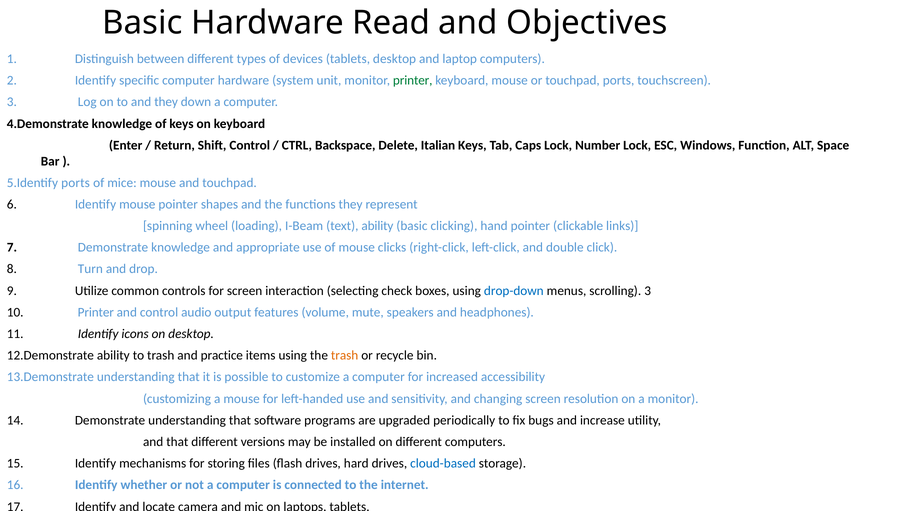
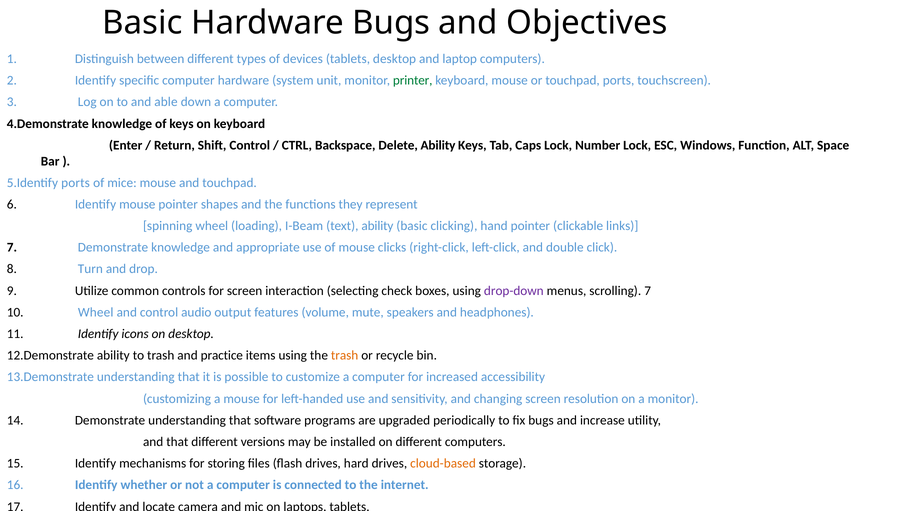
Hardware Read: Read -> Bugs
and they: they -> able
Delete Italian: Italian -> Ability
drop-down colour: blue -> purple
scrolling 3: 3 -> 7
10 Printer: Printer -> Wheel
cloud-based colour: blue -> orange
